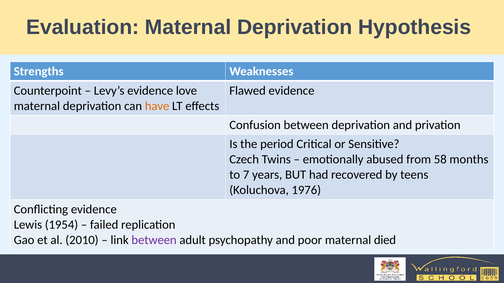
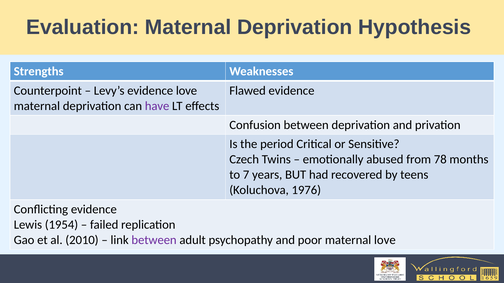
have colour: orange -> purple
58: 58 -> 78
maternal died: died -> love
